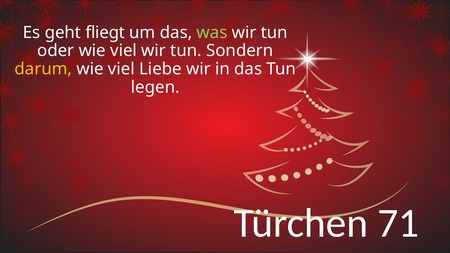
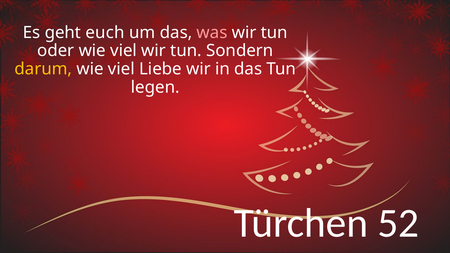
fliegt: fliegt -> euch
was colour: light green -> pink
71: 71 -> 52
